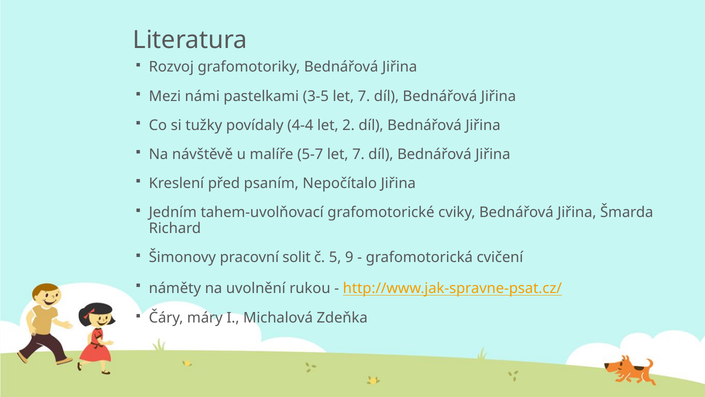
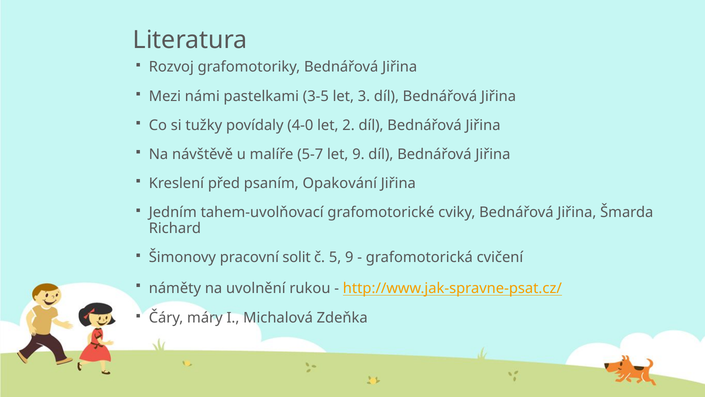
3-5 let 7: 7 -> 3
4-4: 4-4 -> 4-0
5-7 let 7: 7 -> 9
Nepočítalo: Nepočítalo -> Opakování
